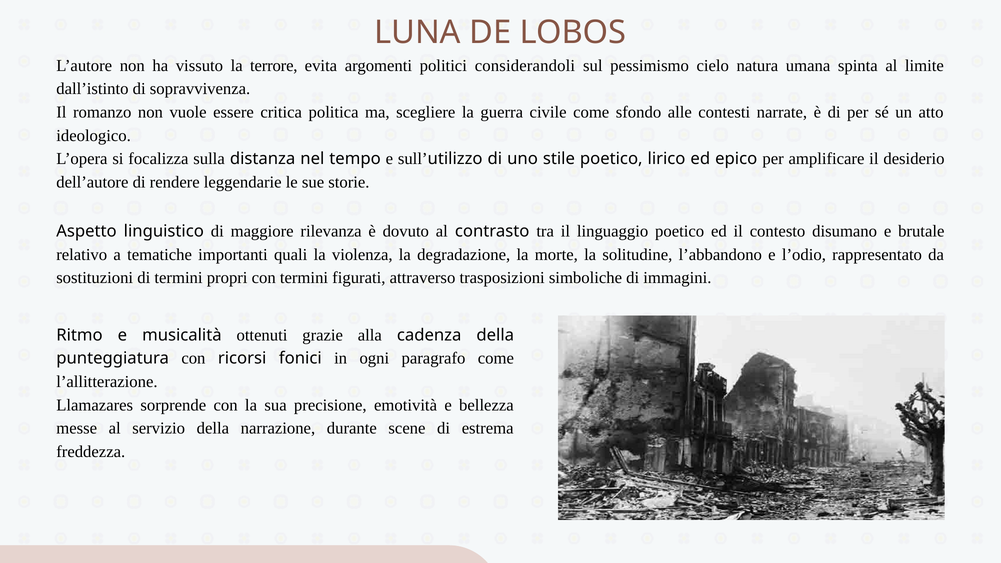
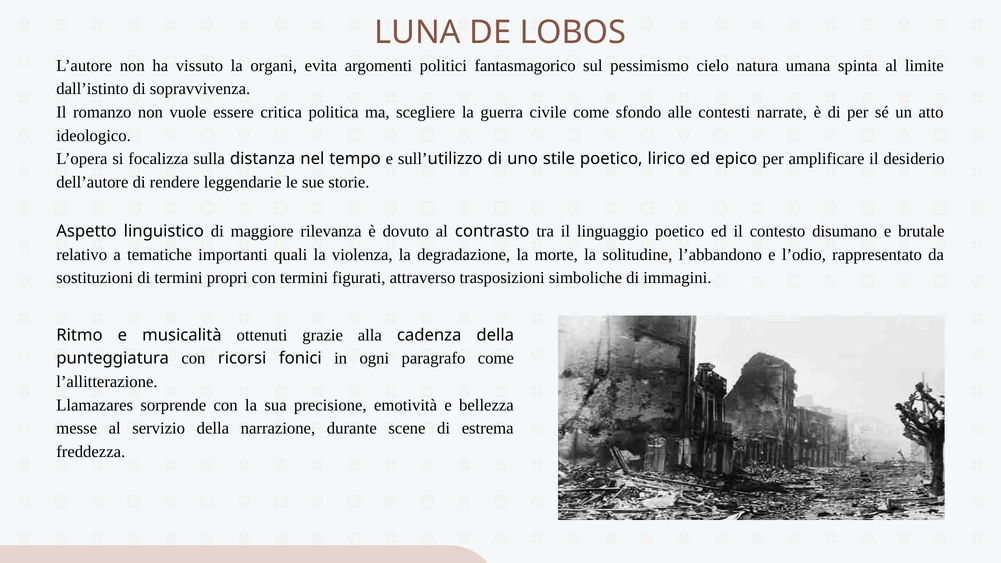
terrore: terrore -> organi
considerandoli: considerandoli -> fantasmagorico
